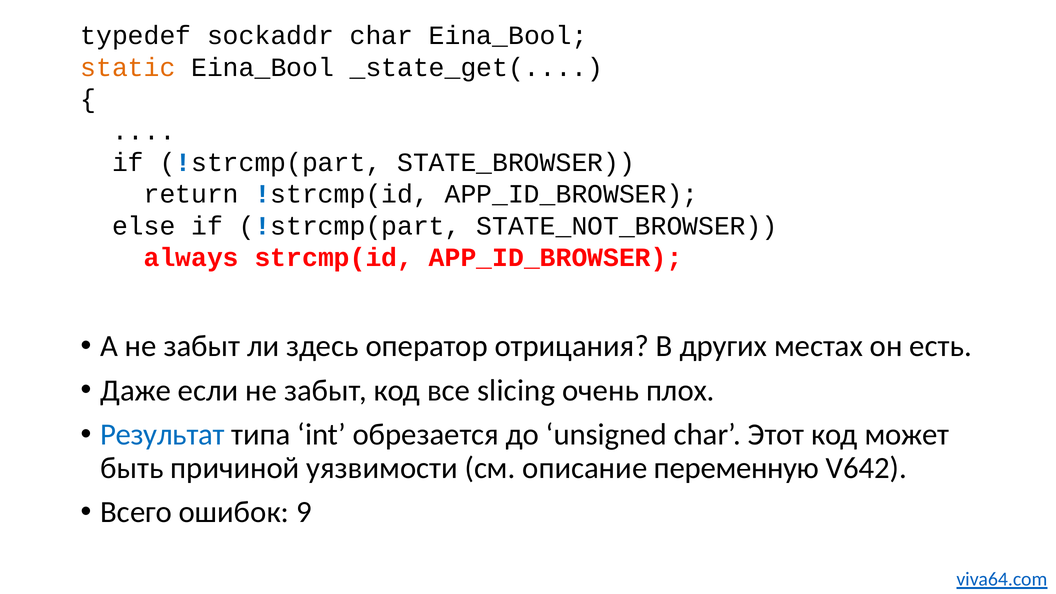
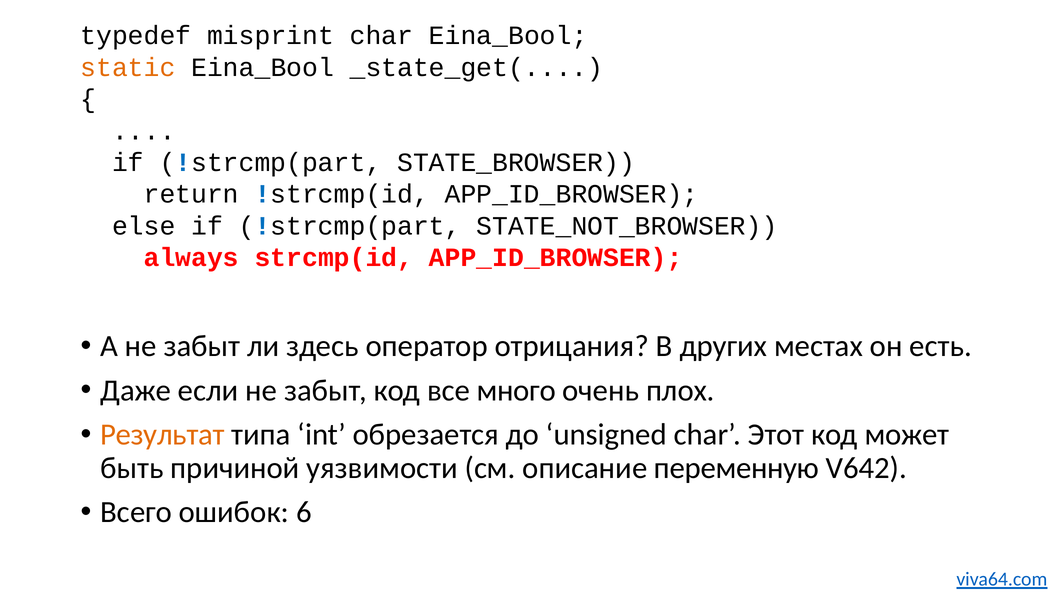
sockaddr: sockaddr -> misprint
slicing: slicing -> много
Результат colour: blue -> orange
9: 9 -> 6
